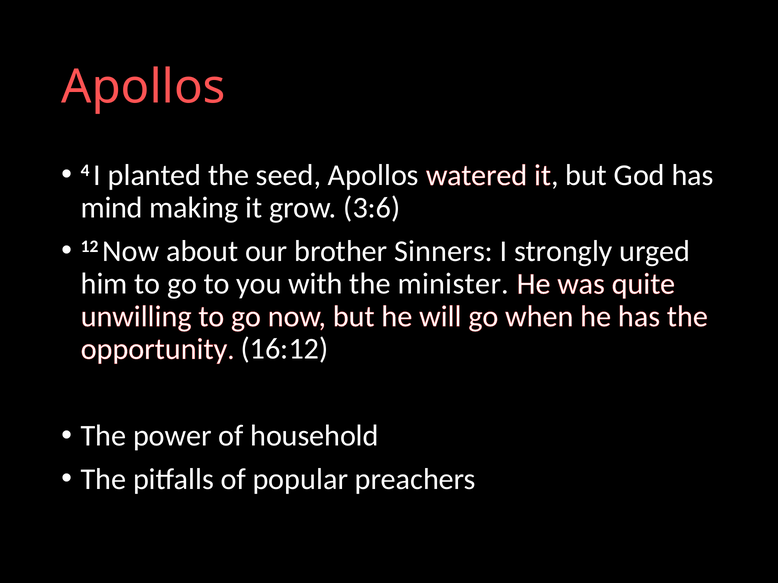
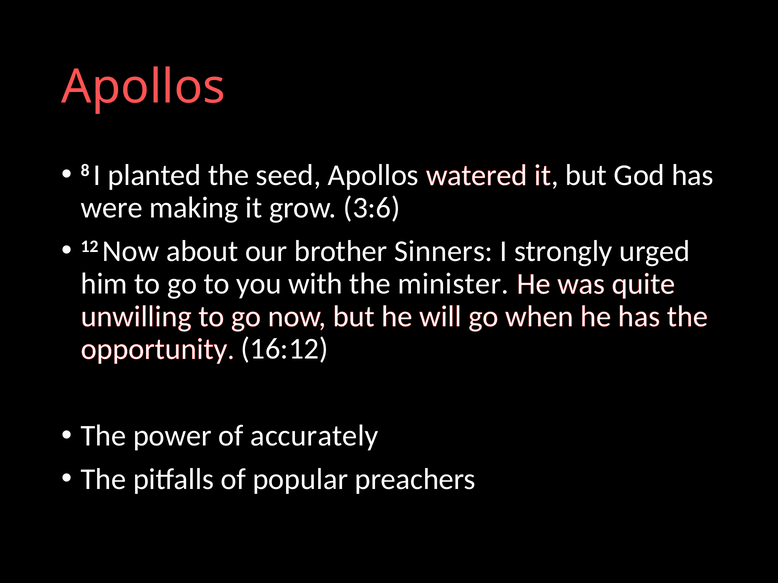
4: 4 -> 8
mind: mind -> were
household: household -> accurately
